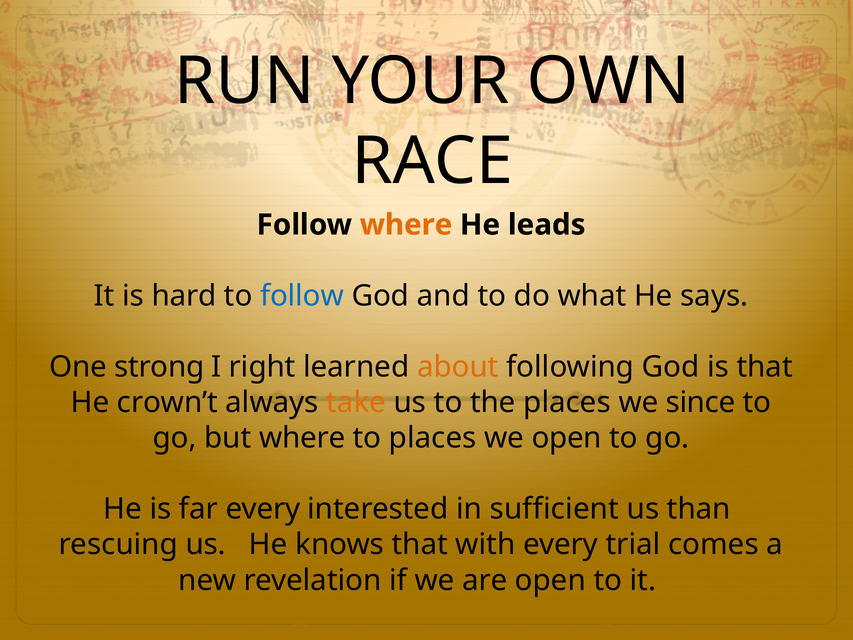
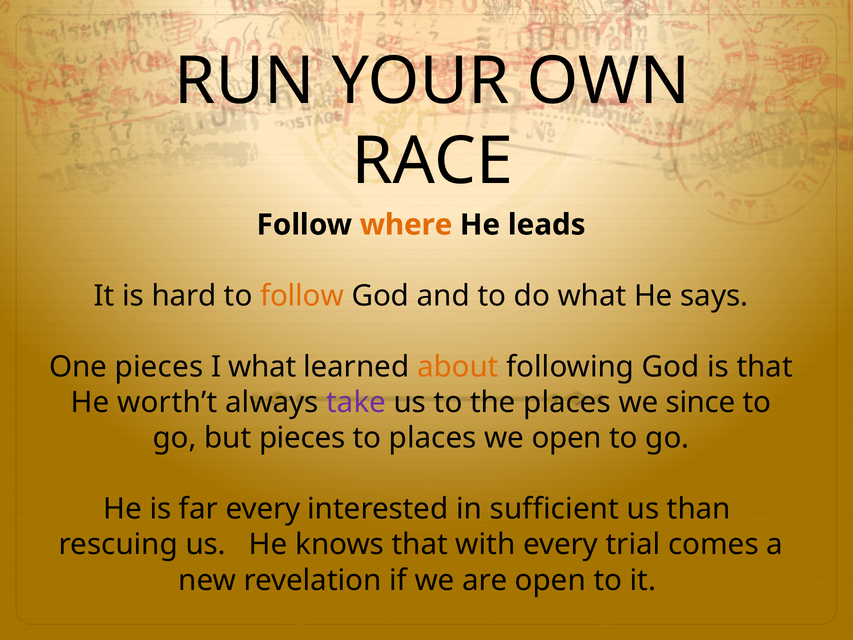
follow at (302, 296) colour: blue -> orange
One strong: strong -> pieces
I right: right -> what
crown’t: crown’t -> worth’t
take colour: orange -> purple
but where: where -> pieces
